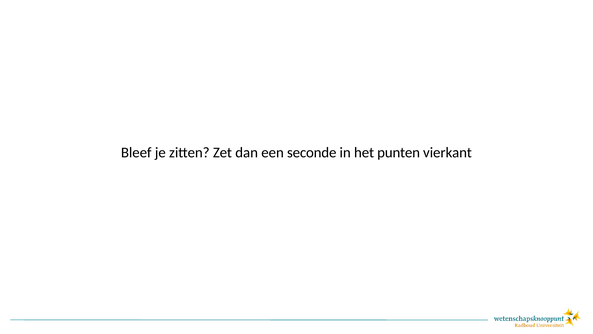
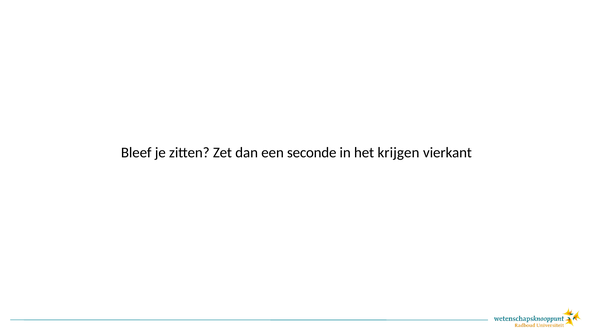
punten: punten -> krijgen
